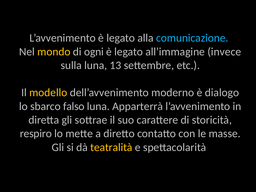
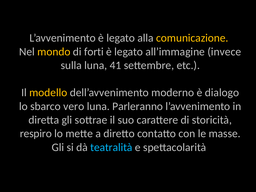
comunicazione colour: light blue -> yellow
ogni: ogni -> forti
13: 13 -> 41
falso: falso -> vero
Apparterrà: Apparterrà -> Parleranno
teatralità colour: yellow -> light blue
